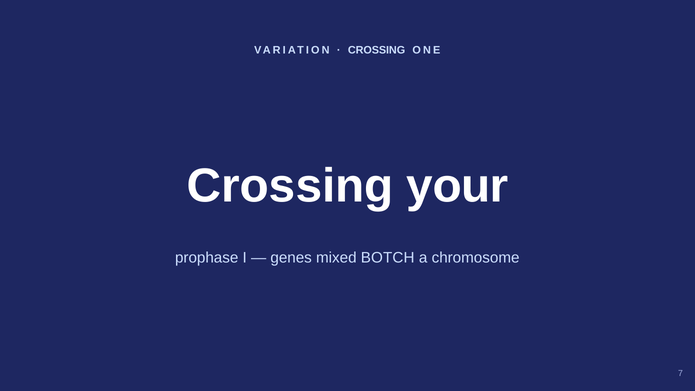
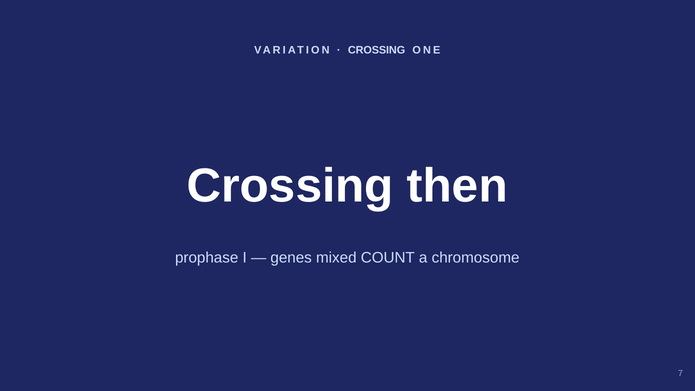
your: your -> then
BOTCH: BOTCH -> COUNT
